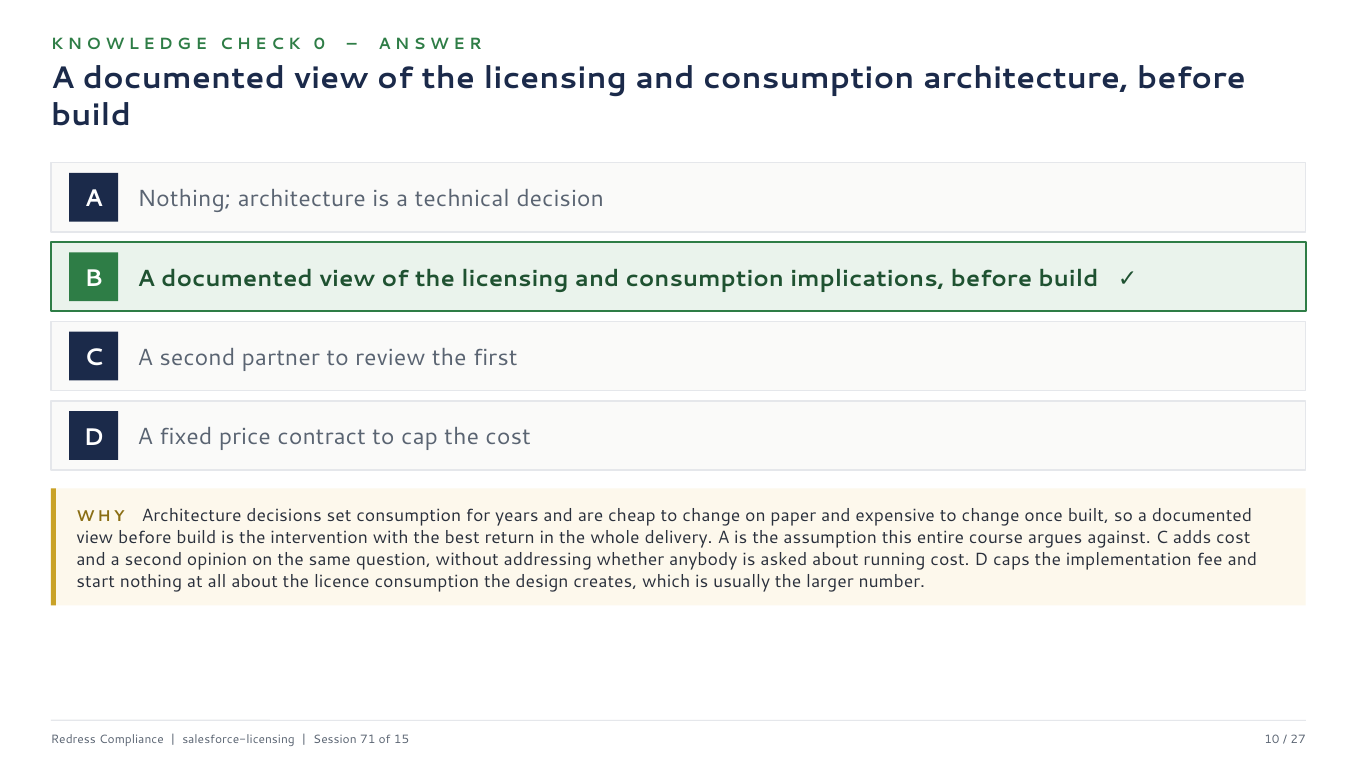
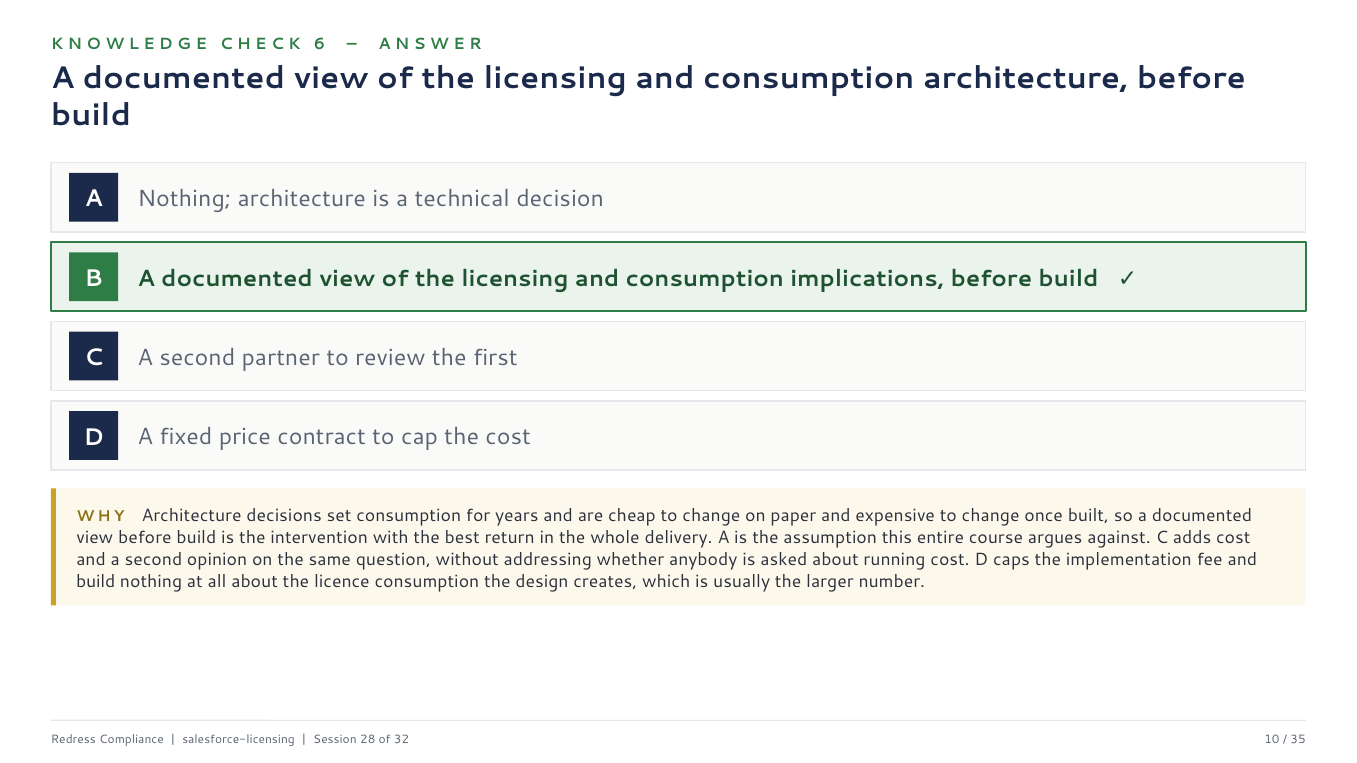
0: 0 -> 6
start at (96, 582): start -> build
71: 71 -> 28
15: 15 -> 32
27: 27 -> 35
